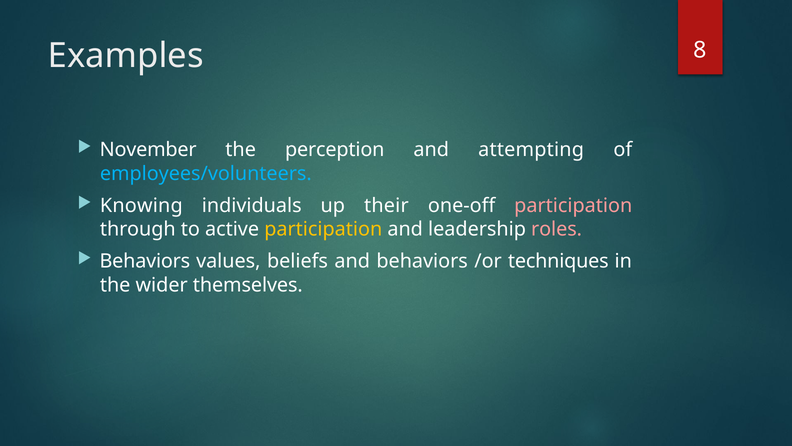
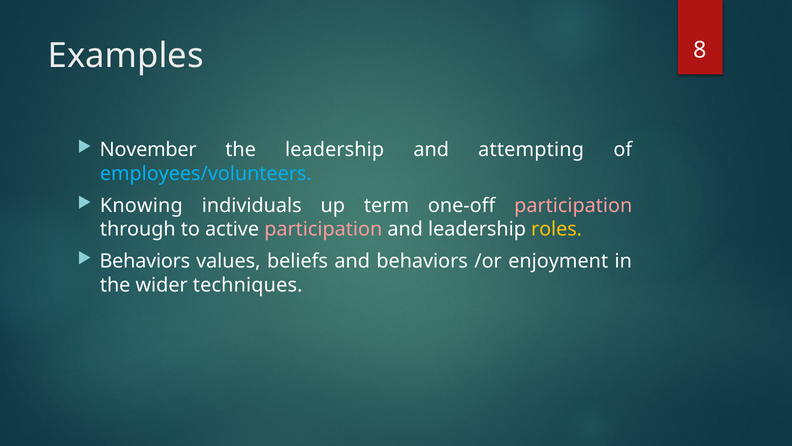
the perception: perception -> leadership
their: their -> term
participation at (323, 229) colour: yellow -> pink
roles colour: pink -> yellow
techniques: techniques -> enjoyment
themselves: themselves -> techniques
